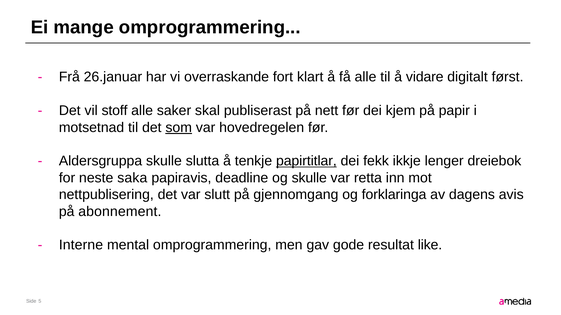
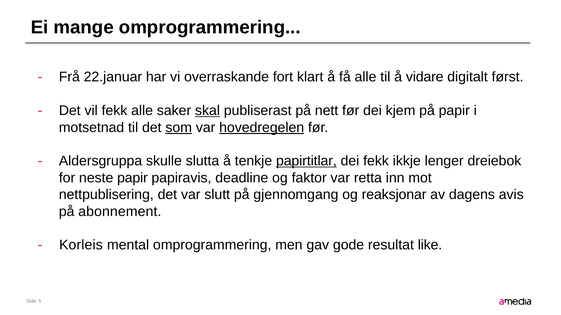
26.januar: 26.januar -> 22.januar
vil stoff: stoff -> fekk
skal underline: none -> present
hovedregelen underline: none -> present
neste saka: saka -> papir
og skulle: skulle -> faktor
forklaringa: forklaringa -> reaksjonar
Interne: Interne -> Korleis
